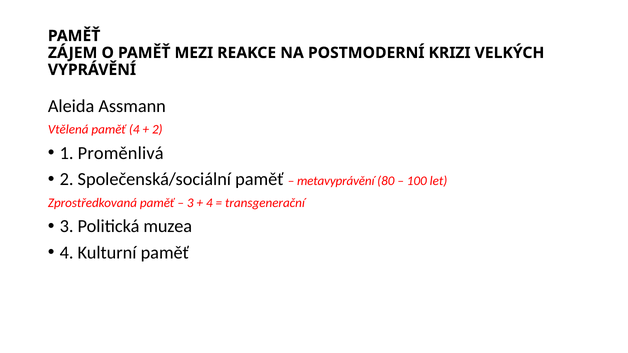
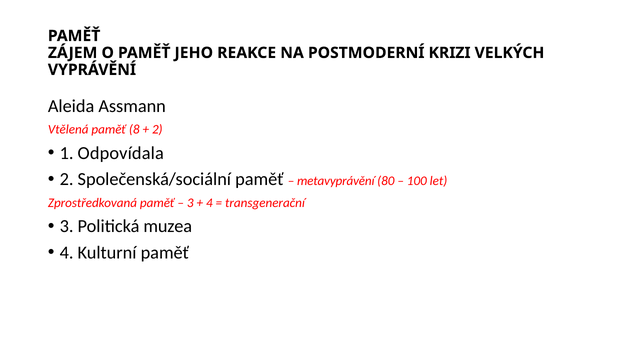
MEZI: MEZI -> JEHO
paměť 4: 4 -> 8
Proměnlivá: Proměnlivá -> Odpovídala
